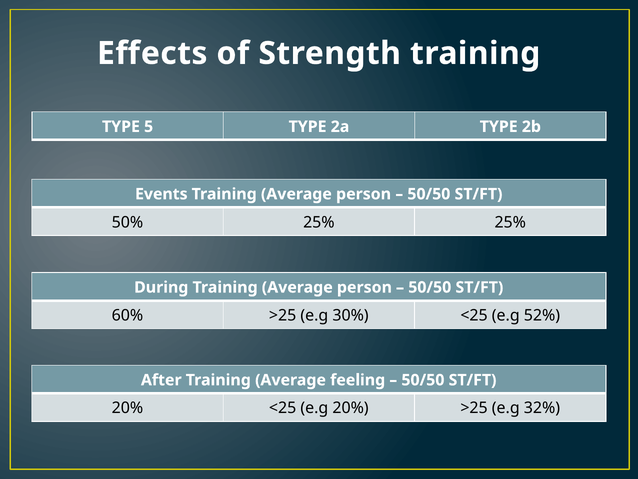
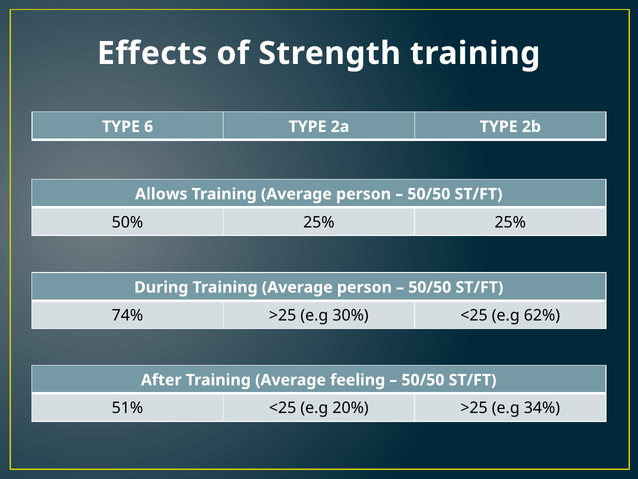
5: 5 -> 6
Events: Events -> Allows
60%: 60% -> 74%
52%: 52% -> 62%
20% at (127, 408): 20% -> 51%
32%: 32% -> 34%
